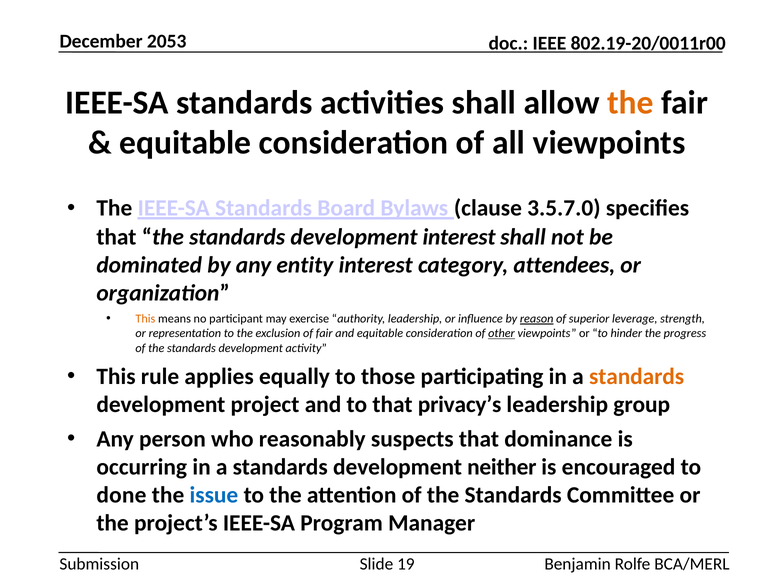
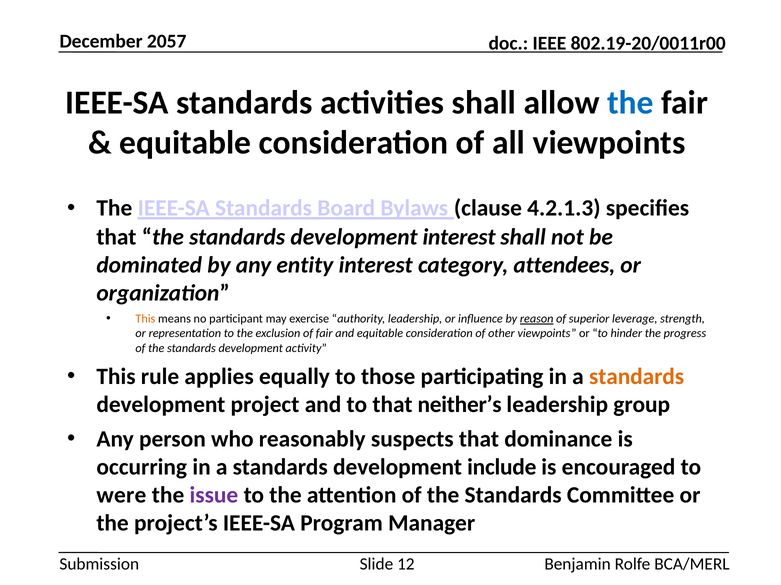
2053: 2053 -> 2057
the at (630, 103) colour: orange -> blue
3.5.7.0: 3.5.7.0 -> 4.2.1.3
other underline: present -> none
privacy’s: privacy’s -> neither’s
neither: neither -> include
done: done -> were
issue colour: blue -> purple
19: 19 -> 12
